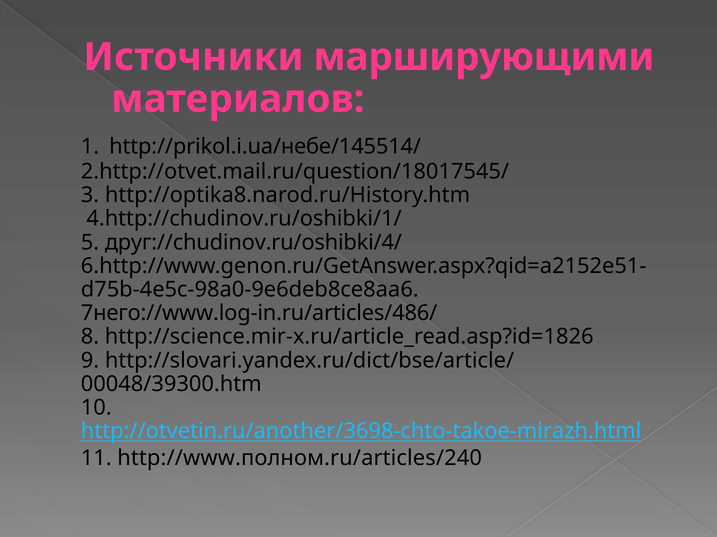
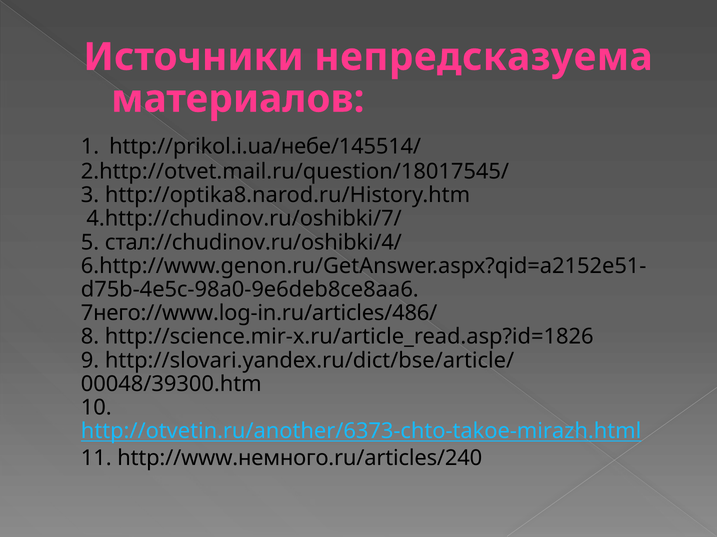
марширующими: марширующими -> непредсказуема
4.http://chudinov.ru/oshibki/1/: 4.http://chudinov.ru/oshibki/1/ -> 4.http://chudinov.ru/oshibki/7/
друг://chudinov.ru/oshibki/4/: друг://chudinov.ru/oshibki/4/ -> стал://chudinov.ru/oshibki/4/
http://otvetin.ru/another/3698-chto-takoe-mirazh.html: http://otvetin.ru/another/3698-chto-takoe-mirazh.html -> http://otvetin.ru/another/6373-chto-takoe-mirazh.html
http://www.полном.ru/articles/240: http://www.полном.ru/articles/240 -> http://www.немного.ru/articles/240
